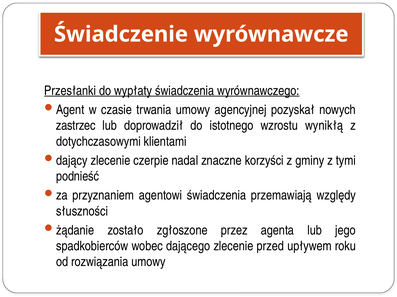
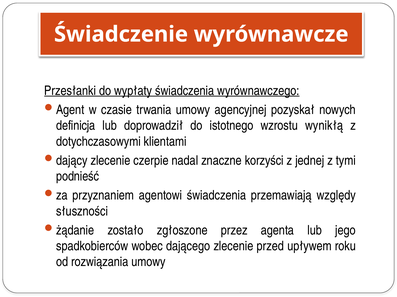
zastrzec: zastrzec -> definicja
gminy: gminy -> jednej
